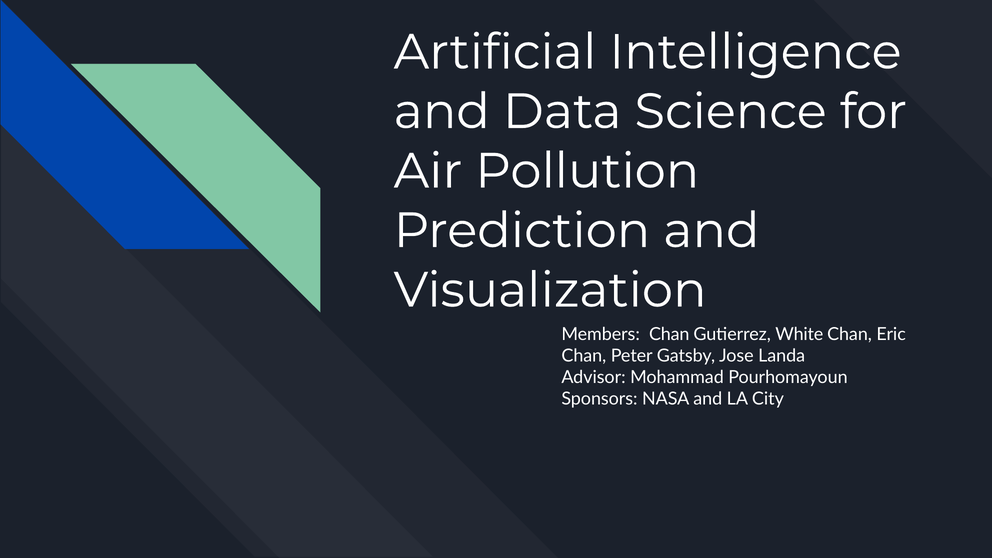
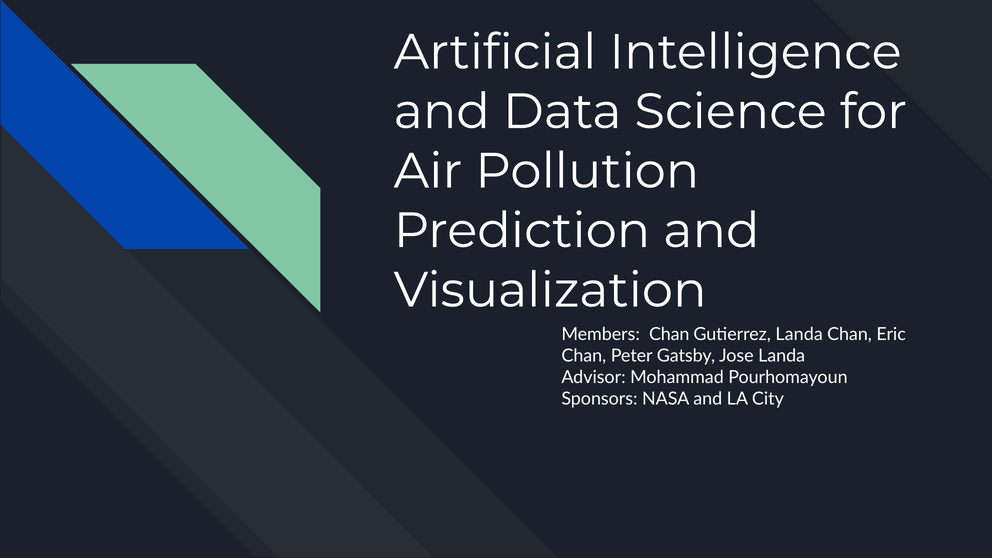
Gutierrez White: White -> Landa
